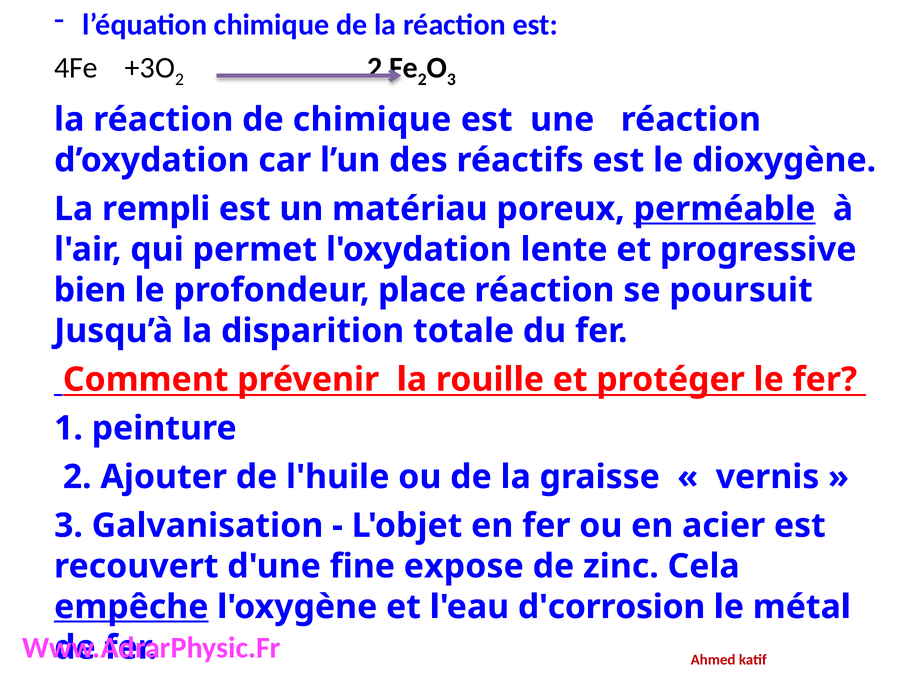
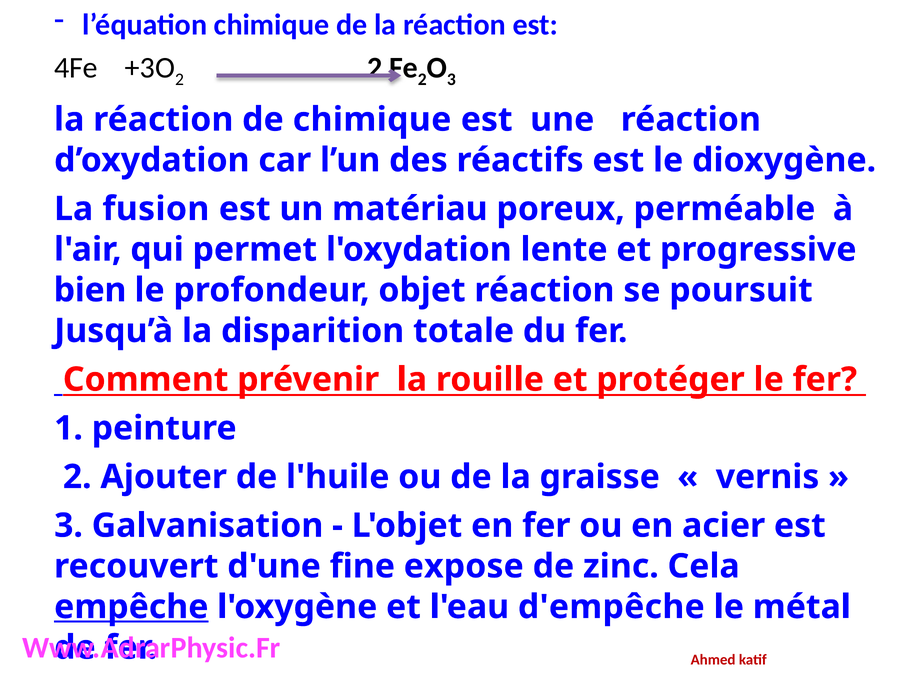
rempli: rempli -> fusion
perméable underline: present -> none
place: place -> objet
d'corrosion: d'corrosion -> d'empêche
